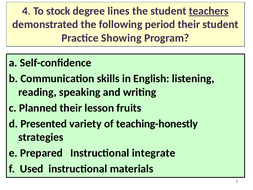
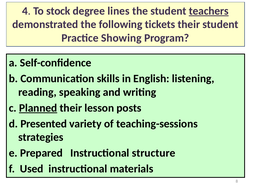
period: period -> tickets
Planned underline: none -> present
fruits: fruits -> posts
teaching-honestly: teaching-honestly -> teaching-sessions
integrate: integrate -> structure
